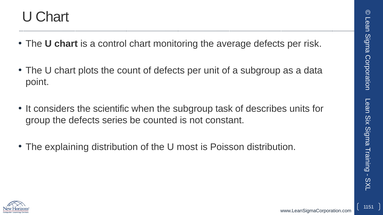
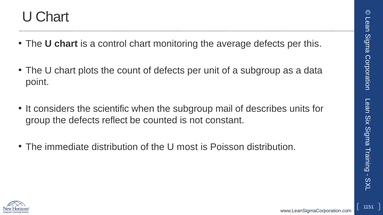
risk: risk -> this
task: task -> mail
series: series -> reflect
explaining: explaining -> immediate
